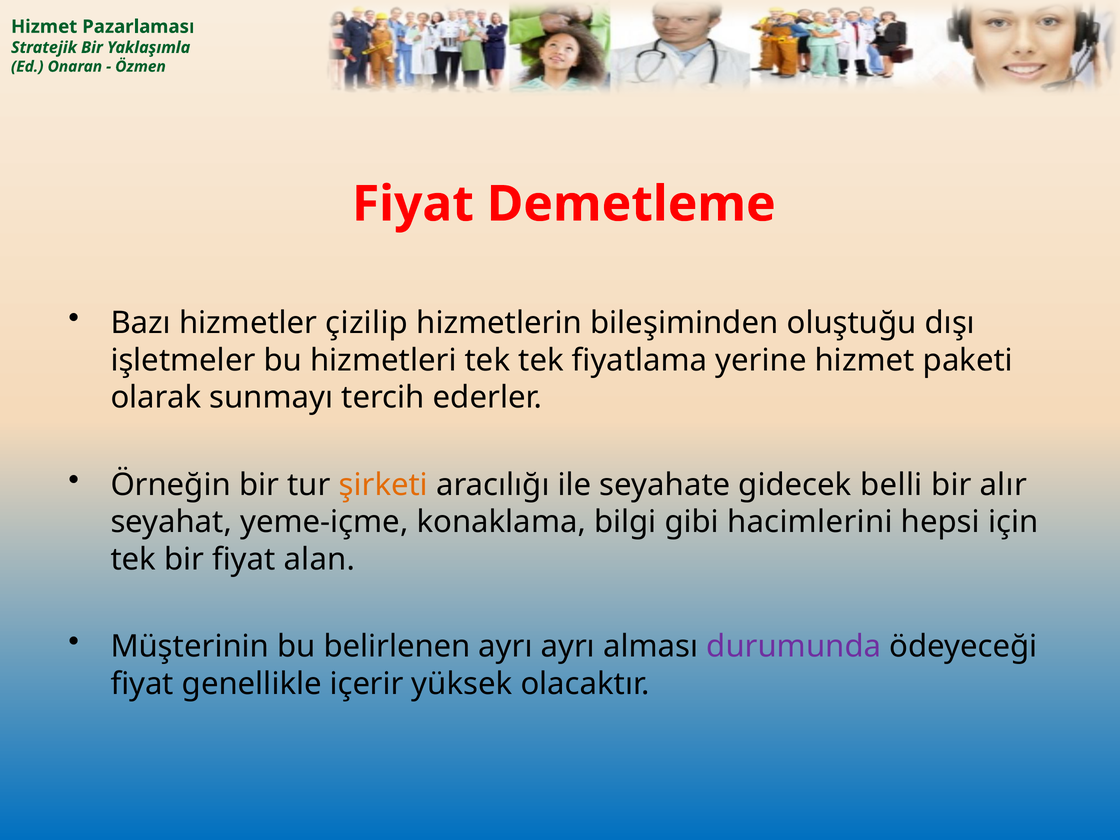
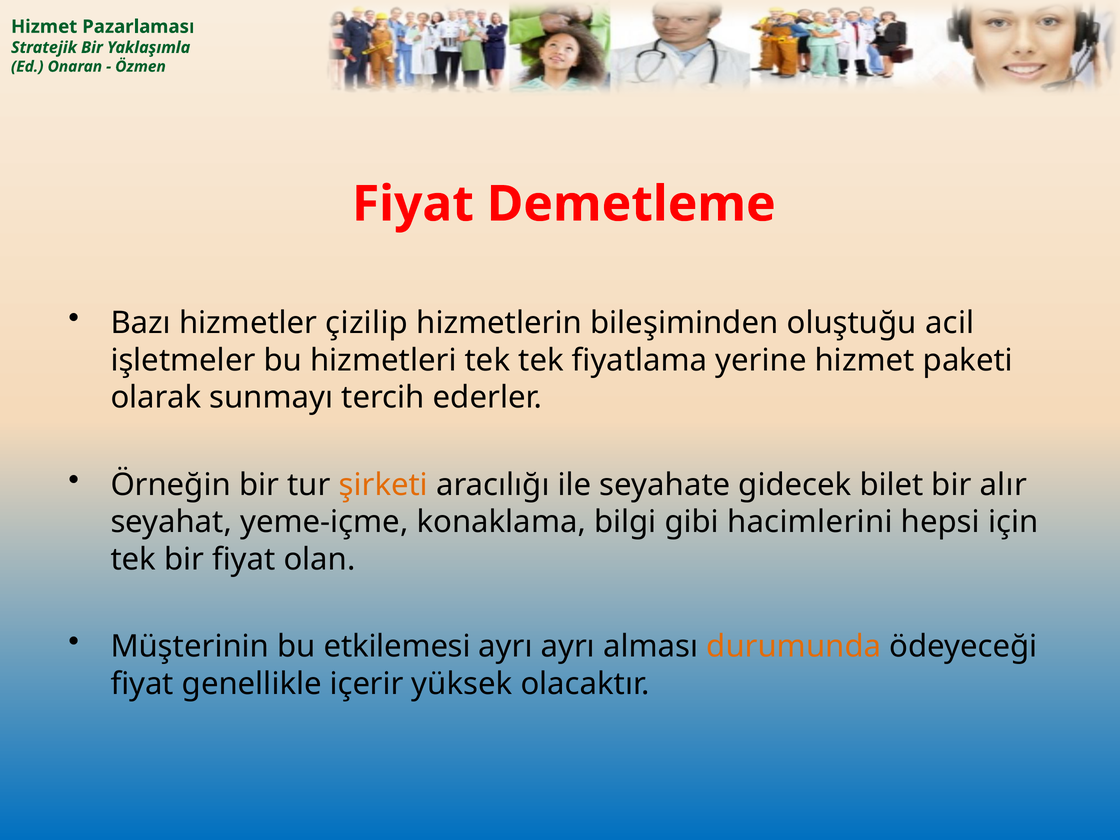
dışı: dışı -> acil
belli: belli -> bilet
alan: alan -> olan
belirlenen: belirlenen -> etkilemesi
durumunda colour: purple -> orange
